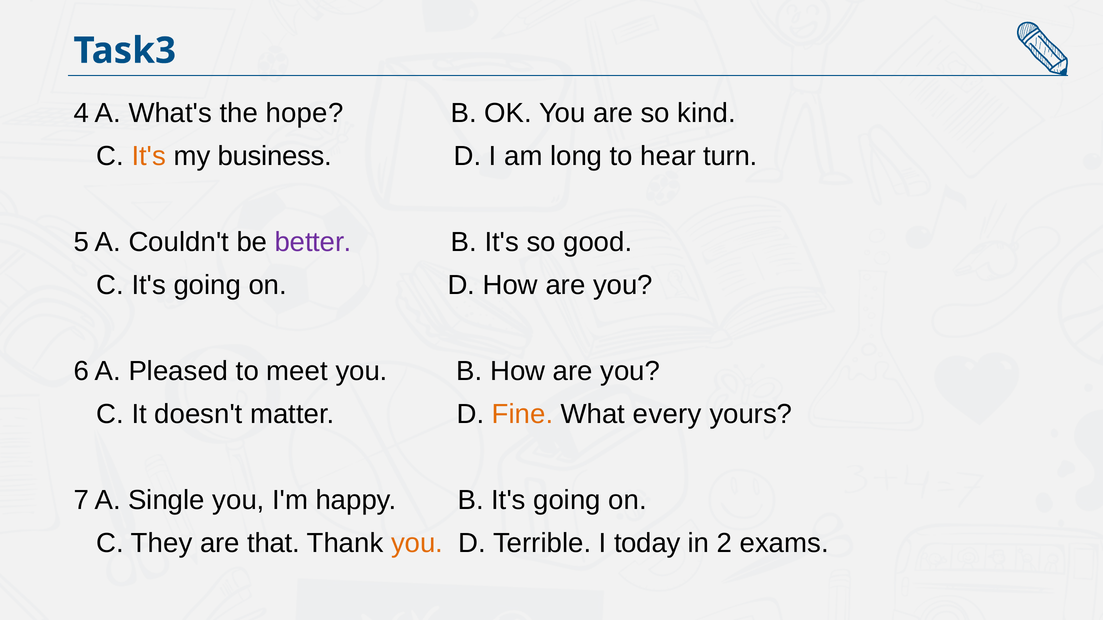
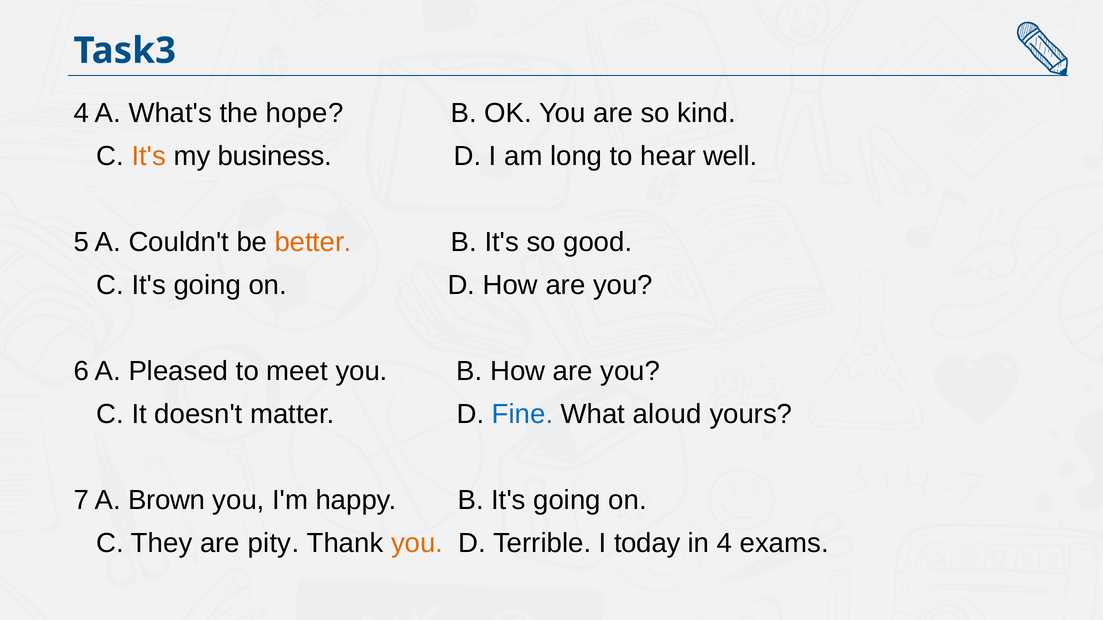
turn: turn -> well
better colour: purple -> orange
Fine colour: orange -> blue
every: every -> aloud
Single: Single -> Brown
that: that -> pity
in 2: 2 -> 4
